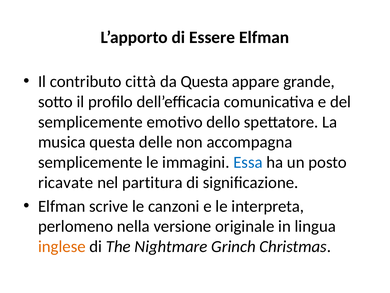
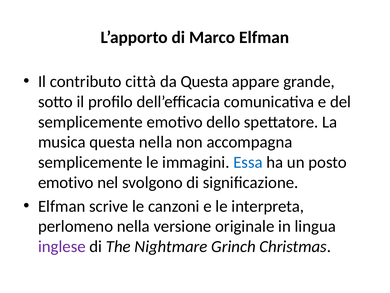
Essere: Essere -> Marco
questa delle: delle -> nella
ricavate at (66, 182): ricavate -> emotivo
partitura: partitura -> svolgono
inglese colour: orange -> purple
